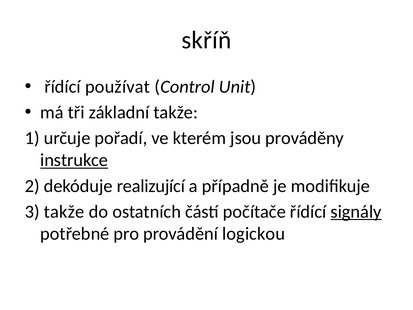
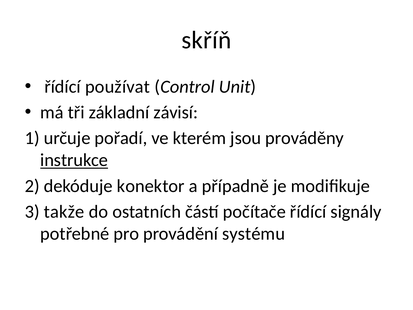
základní takže: takže -> závisí
realizující: realizující -> konektor
signály underline: present -> none
logickou: logickou -> systému
